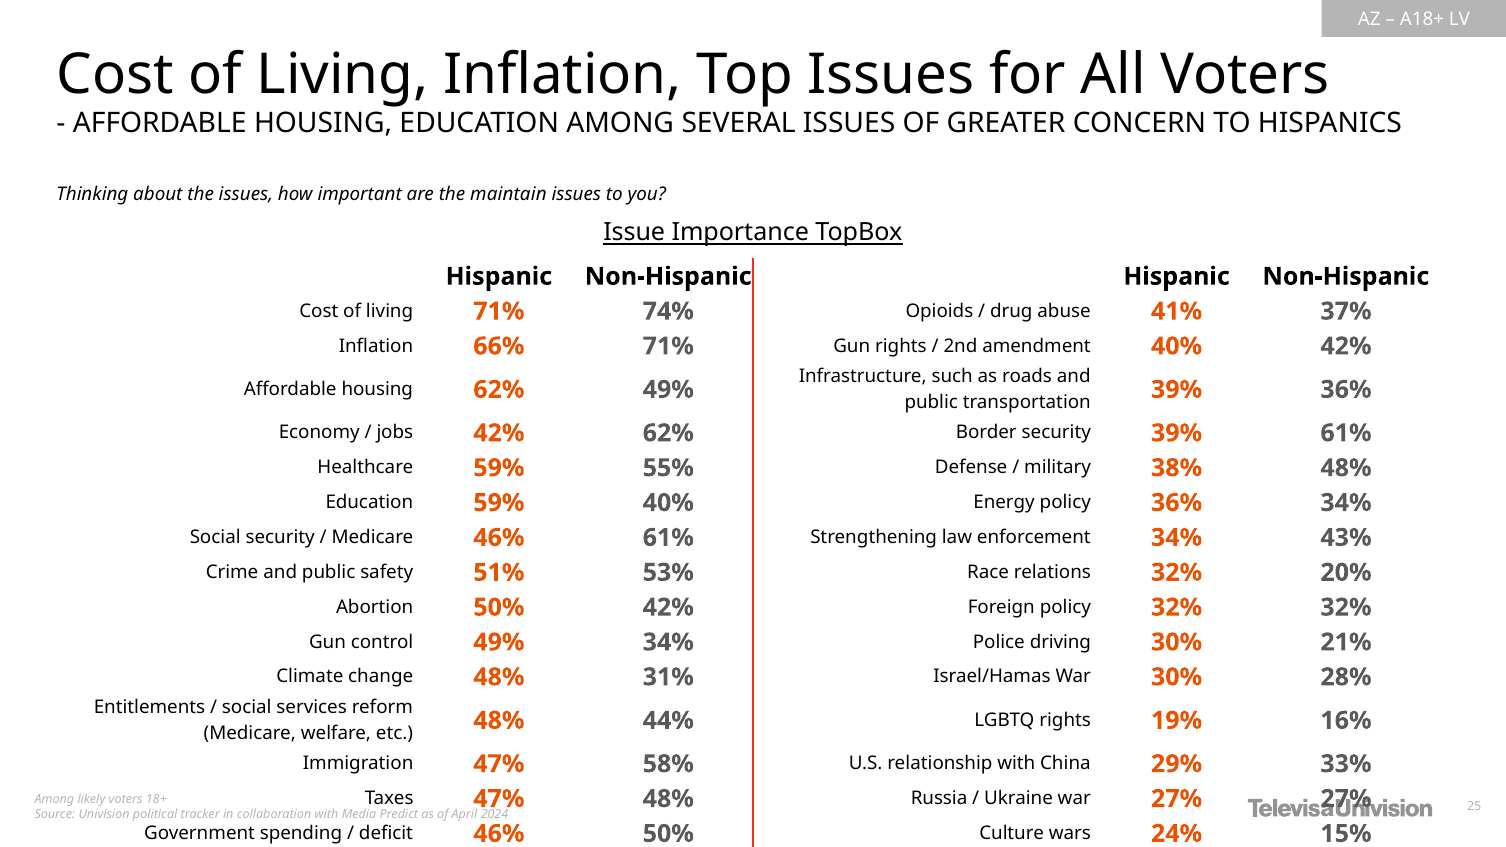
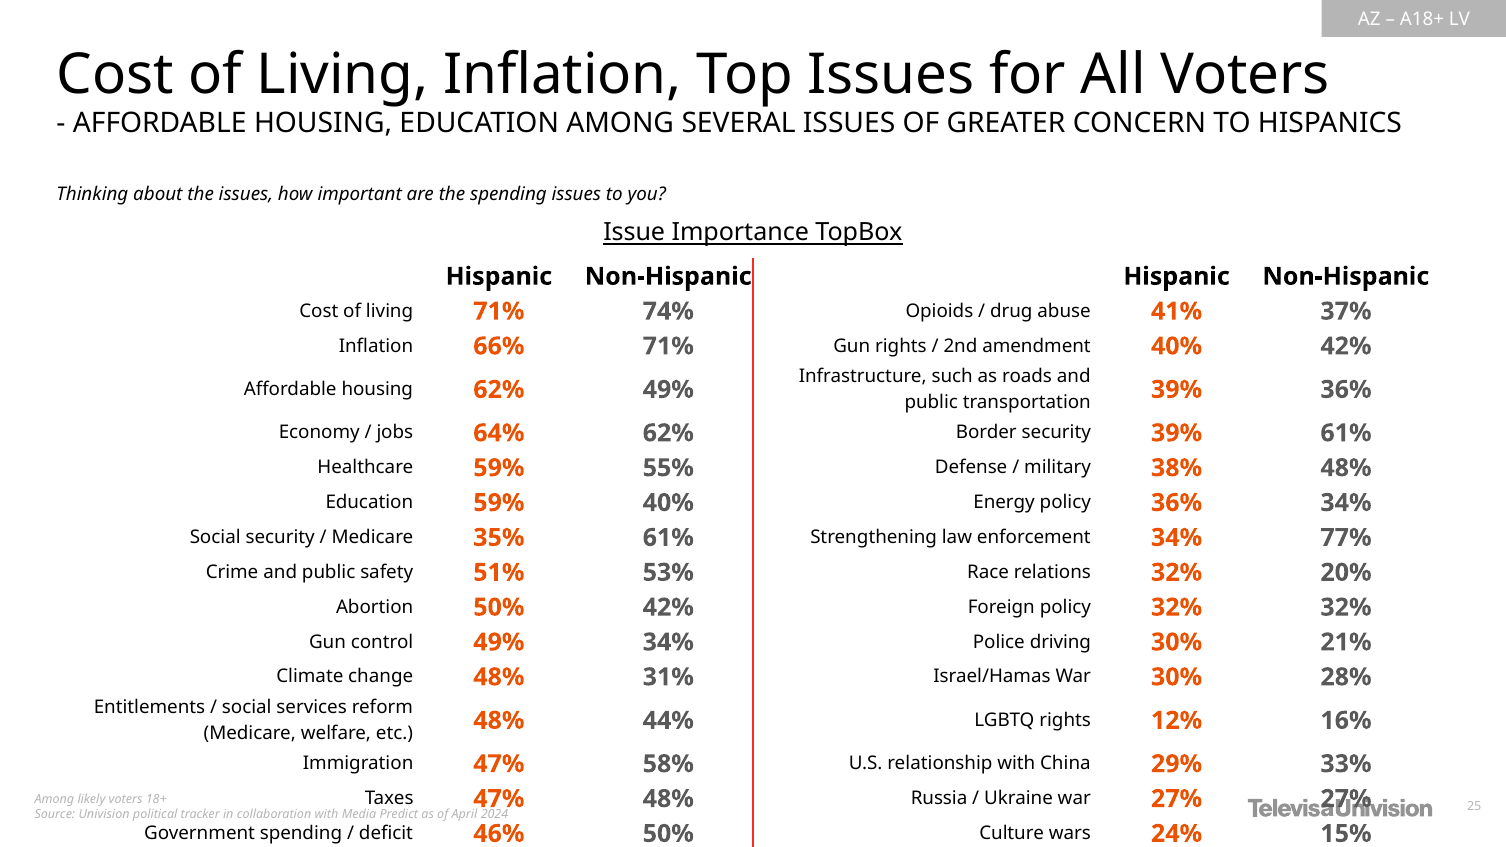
the maintain: maintain -> spending
jobs 42%: 42% -> 64%
Medicare 46%: 46% -> 35%
43%: 43% -> 77%
19%: 19% -> 12%
